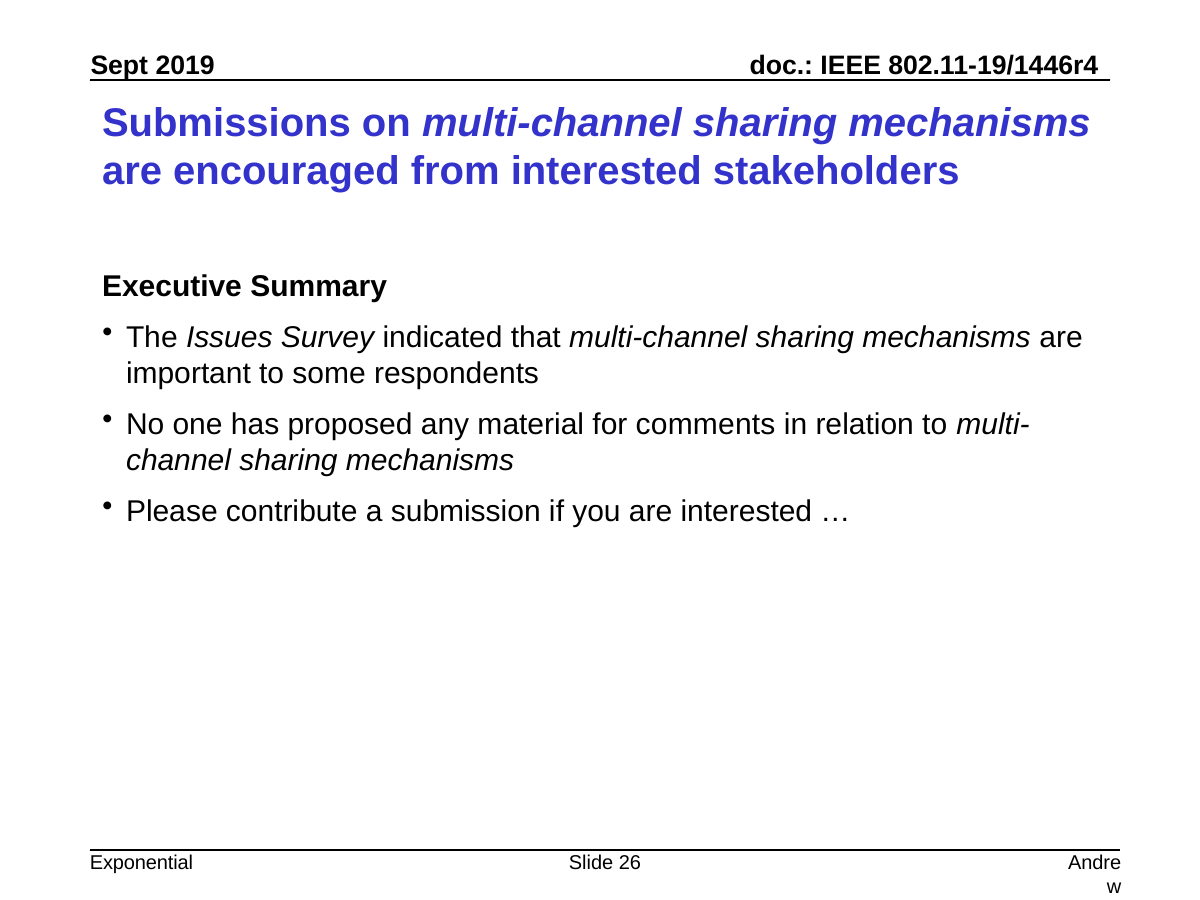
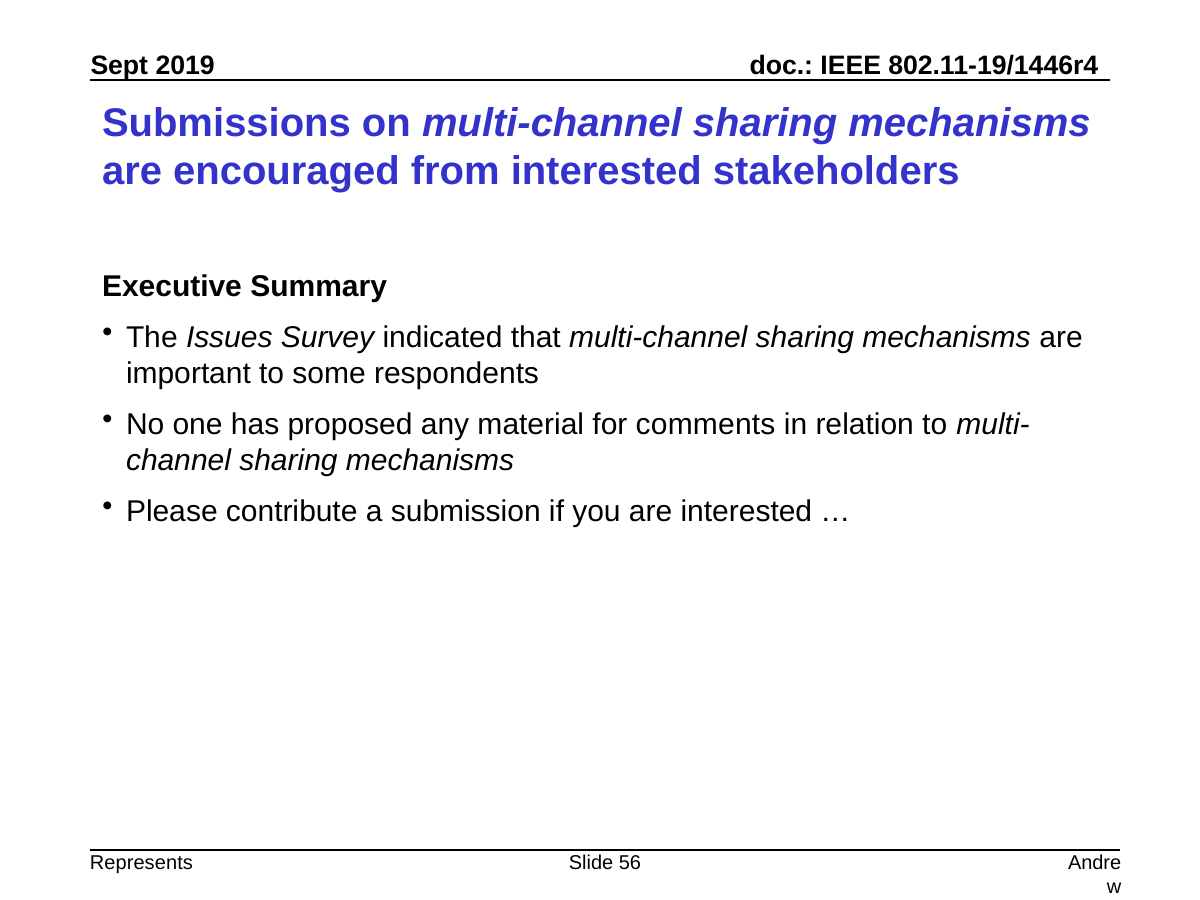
Exponential: Exponential -> Represents
26: 26 -> 56
